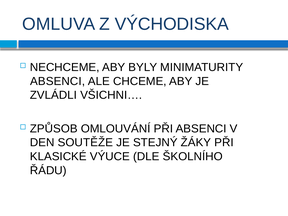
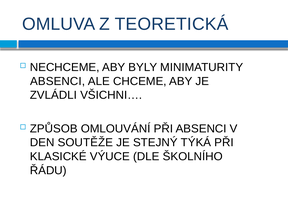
VÝCHODISKA: VÝCHODISKA -> TEORETICKÁ
ŽÁKY: ŽÁKY -> TÝKÁ
